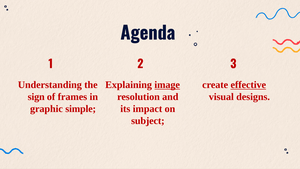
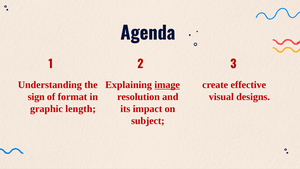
effective underline: present -> none
frames: frames -> format
simple: simple -> length
